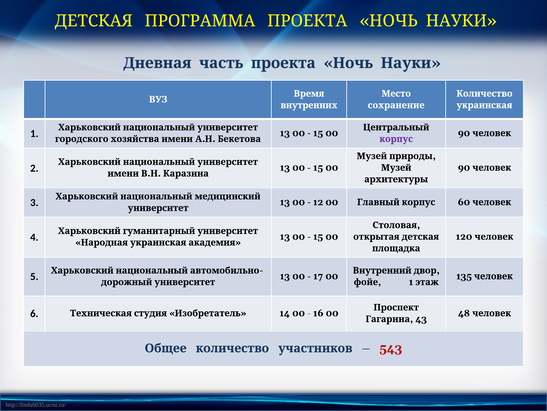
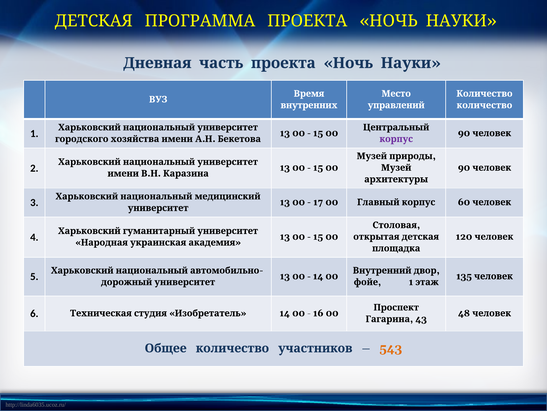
сохранение: сохранение -> управлений
украинская at (484, 105): украинская -> количество
12: 12 -> 17
17 at (318, 276): 17 -> 14
543 colour: red -> orange
